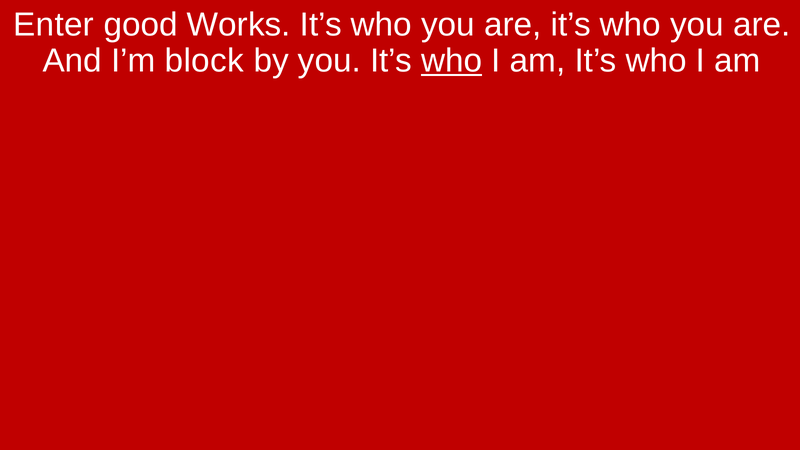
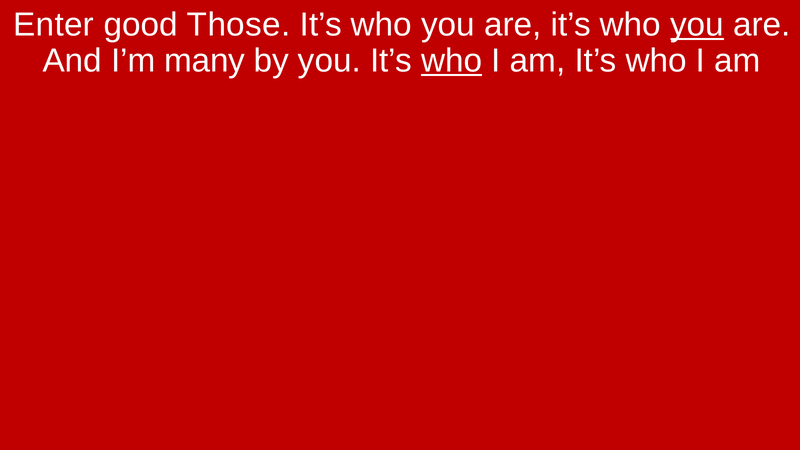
Works: Works -> Those
you at (697, 25) underline: none -> present
block: block -> many
